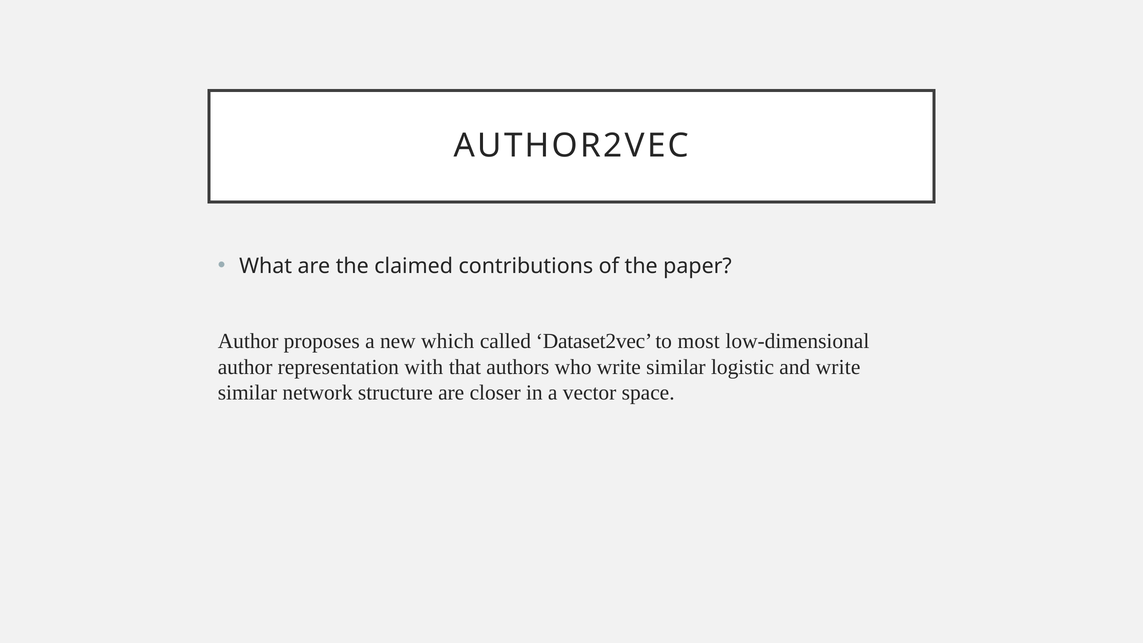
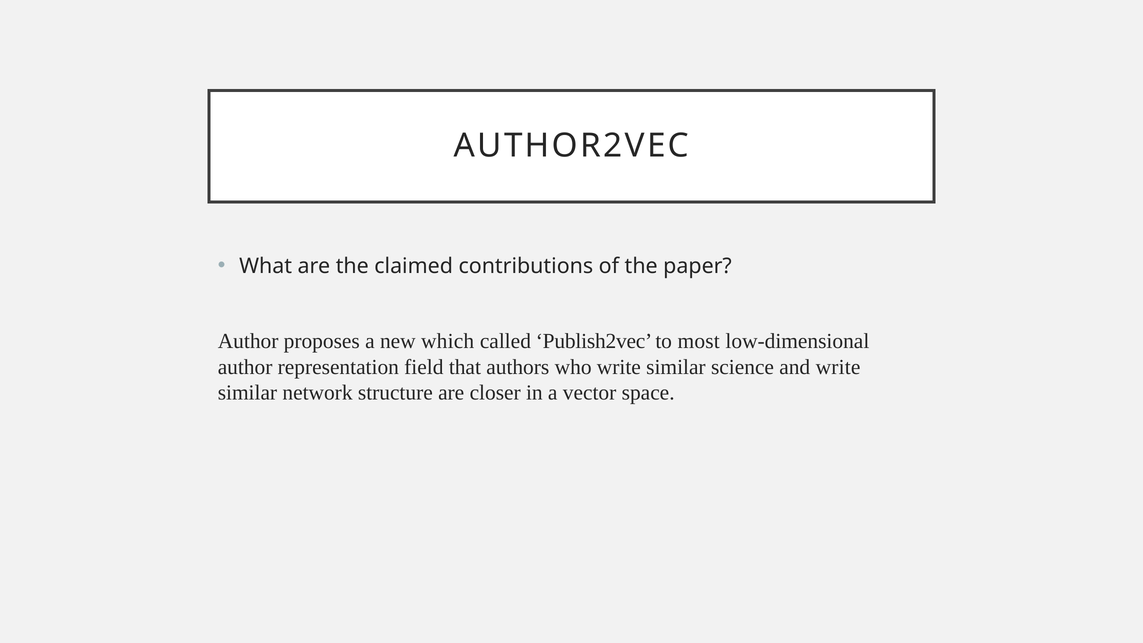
Dataset2vec: Dataset2vec -> Publish2vec
with: with -> field
logistic: logistic -> science
